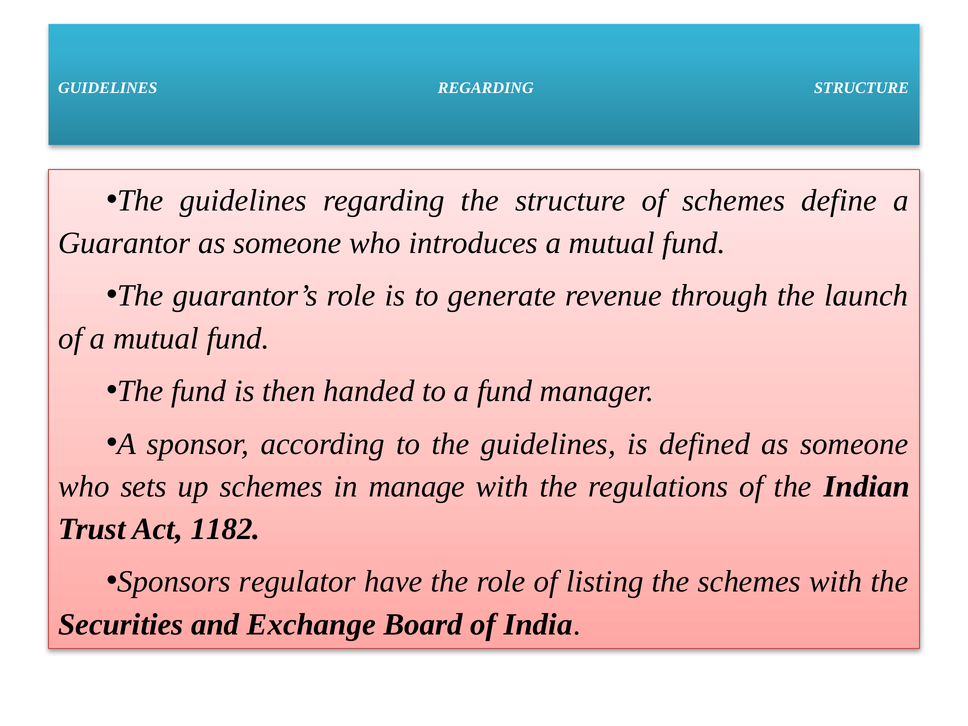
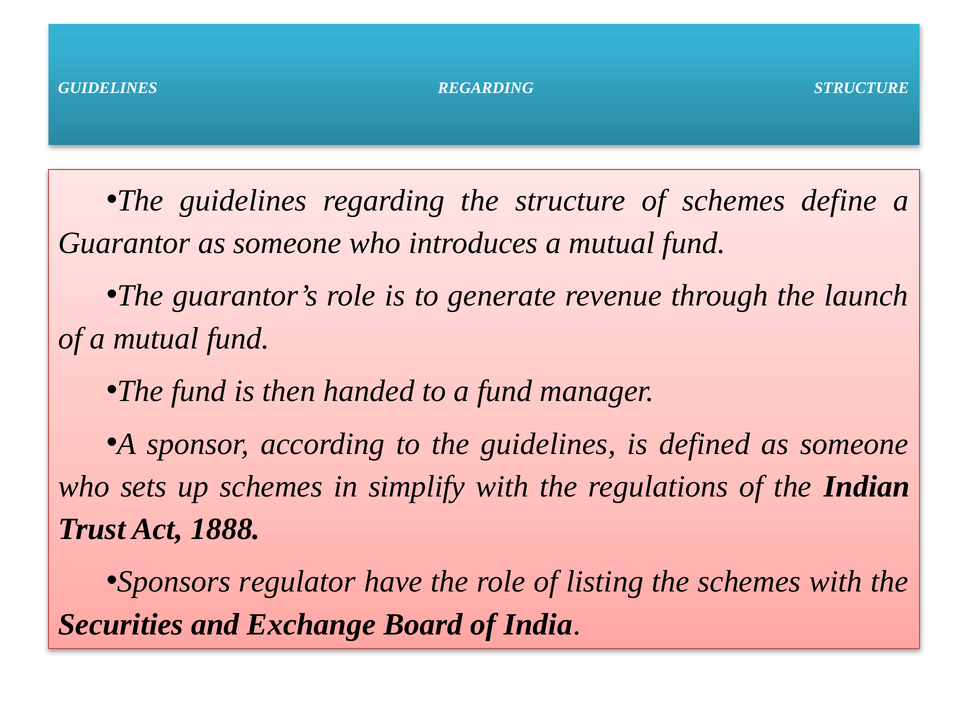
manage: manage -> simplify
1182: 1182 -> 1888
